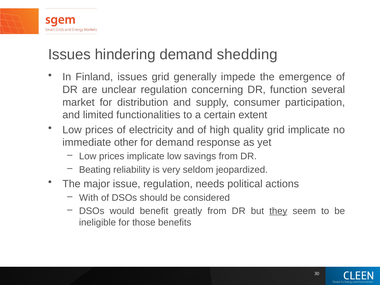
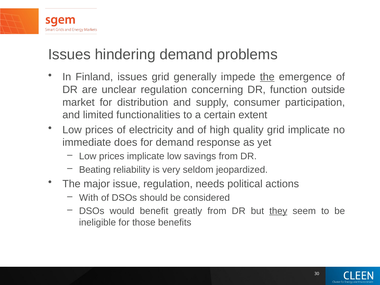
shedding: shedding -> problems
the at (267, 77) underline: none -> present
several: several -> outside
other: other -> does
